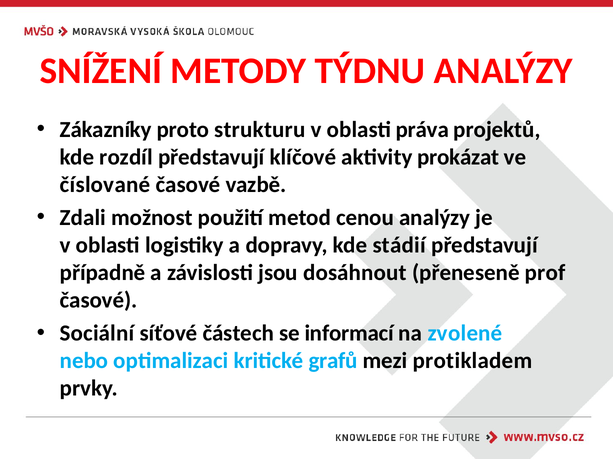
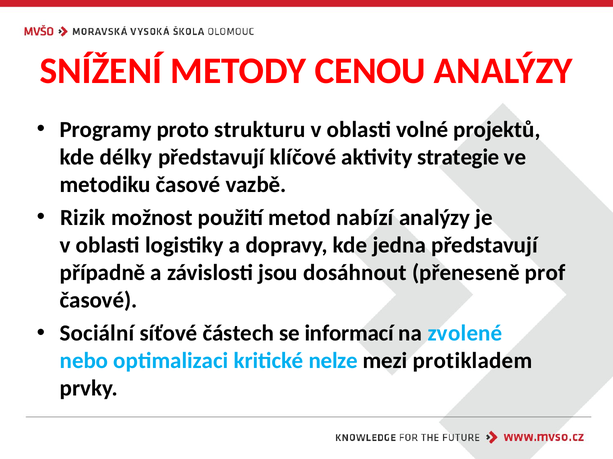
TÝDNU: TÝDNU -> CENOU
Zákazníky: Zákazníky -> Programy
práva: práva -> volné
rozdíl: rozdíl -> délky
prokázat: prokázat -> strategie
číslované: číslované -> metodiku
Zdali: Zdali -> Rizik
cenou: cenou -> nabízí
stádií: stádií -> jedna
grafů: grafů -> nelze
